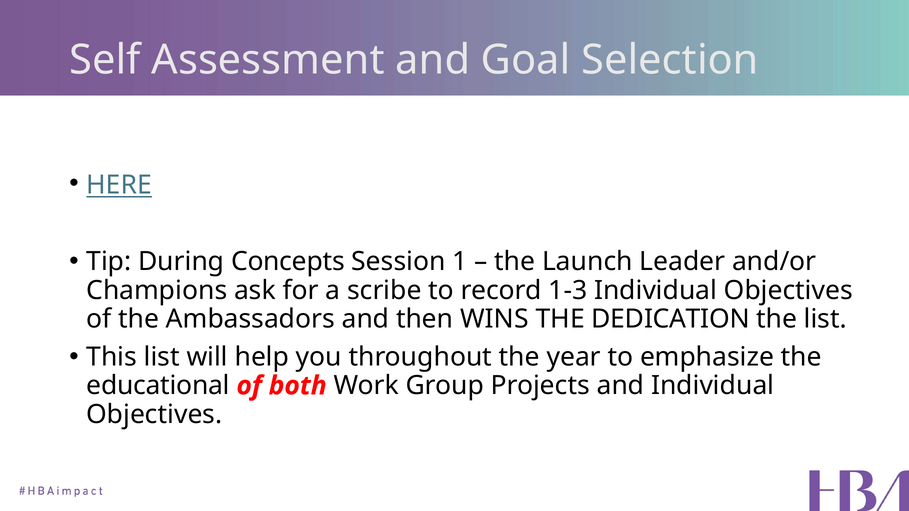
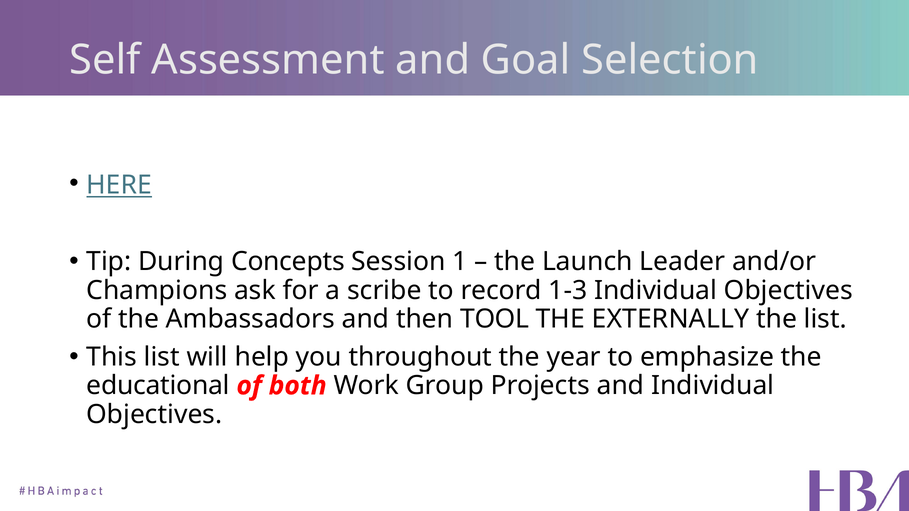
WINS: WINS -> TOOL
DEDICATION: DEDICATION -> EXTERNALLY
